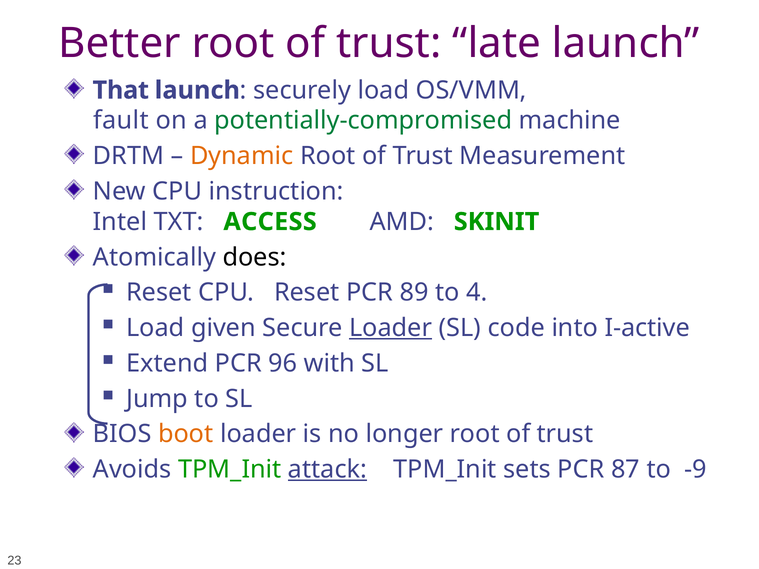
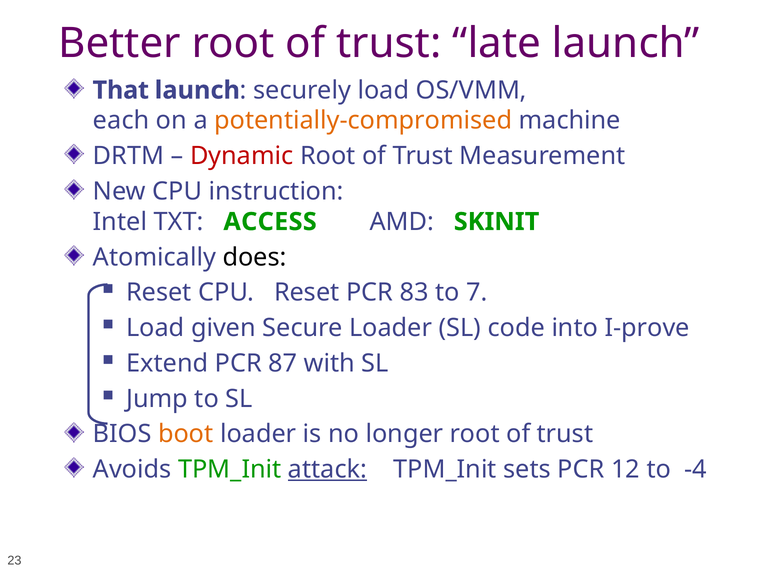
fault: fault -> each
potentially-compromised colour: green -> orange
Dynamic colour: orange -> red
89: 89 -> 83
4: 4 -> 7
Loader at (391, 328) underline: present -> none
I-active: I-active -> I-prove
96: 96 -> 87
87: 87 -> 12
-9: -9 -> -4
